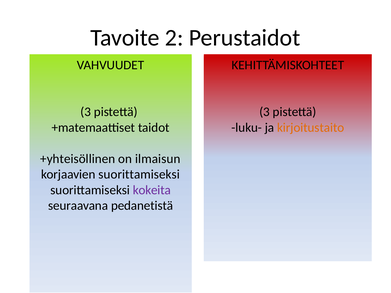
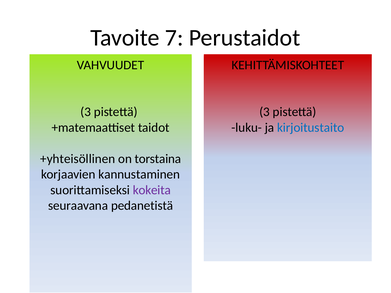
2: 2 -> 7
kirjoitustaito colour: orange -> blue
ilmaisun: ilmaisun -> torstaina
korjaavien suorittamiseksi: suorittamiseksi -> kannustaminen
